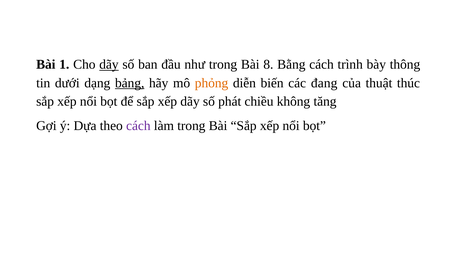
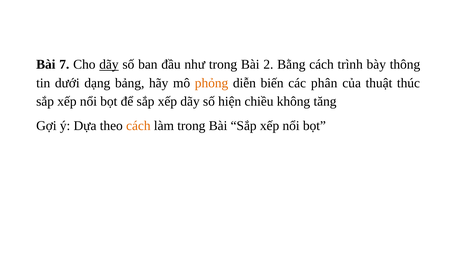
1: 1 -> 7
8: 8 -> 2
bảng underline: present -> none
đang: đang -> phân
phát: phát -> hiện
cách at (138, 126) colour: purple -> orange
